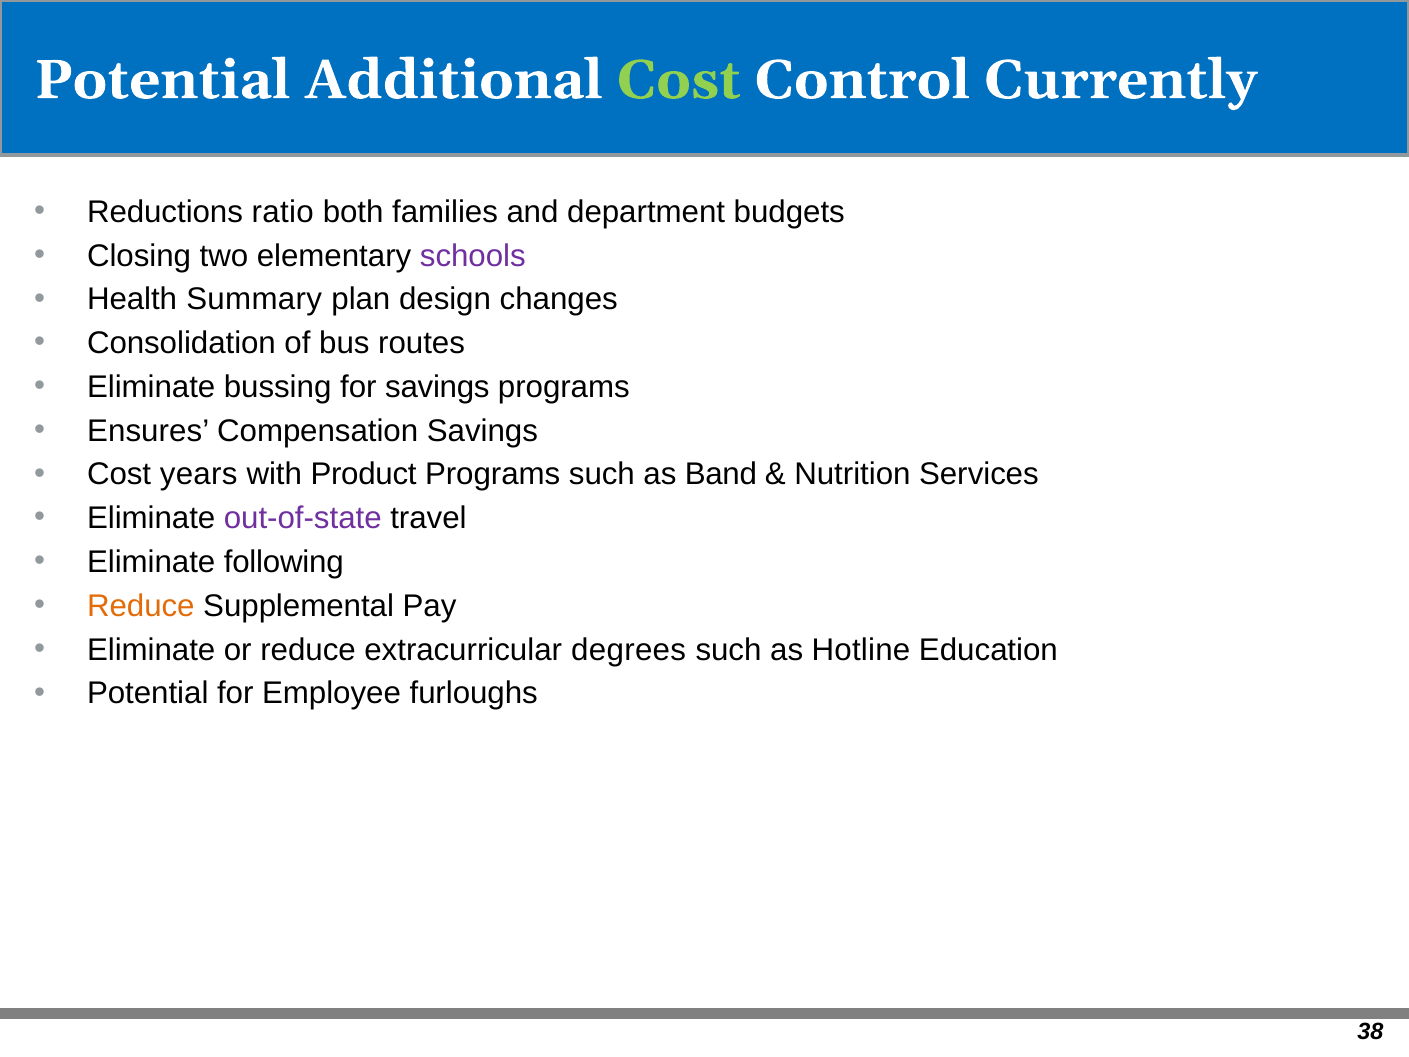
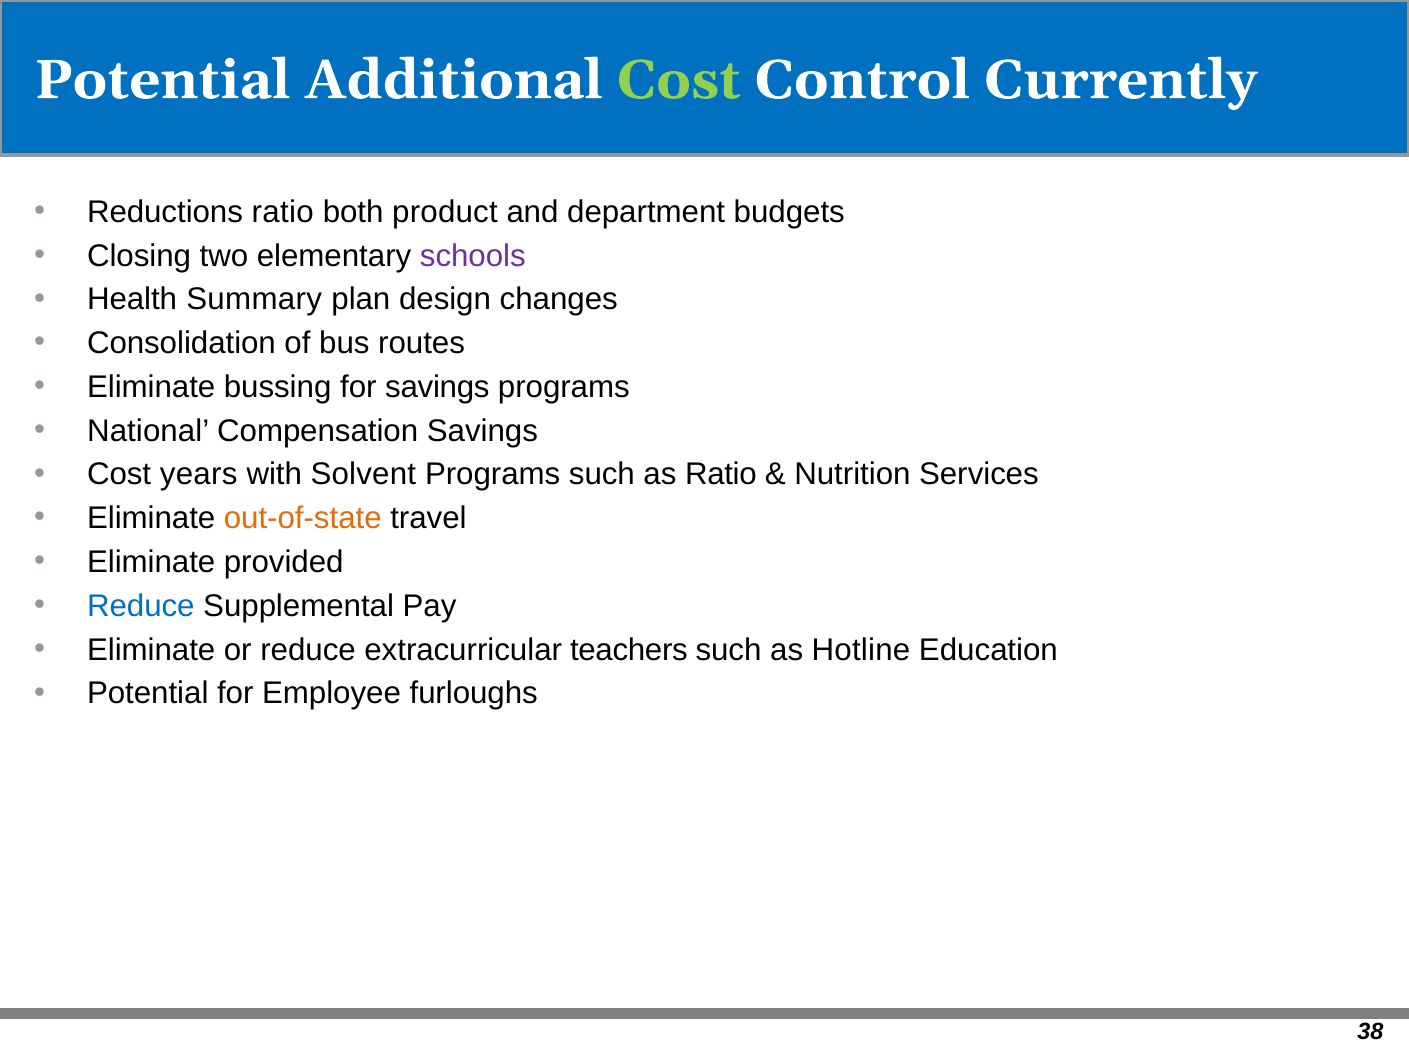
families: families -> product
Ensures: Ensures -> National
Product: Product -> Solvent
as Band: Band -> Ratio
out-of-state colour: purple -> orange
following: following -> provided
Reduce at (141, 606) colour: orange -> blue
degrees: degrees -> teachers
